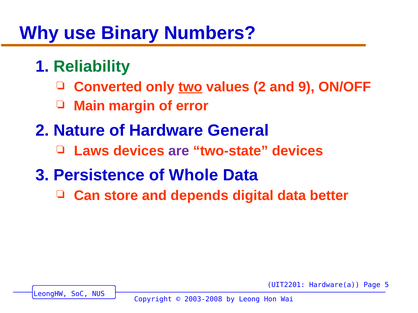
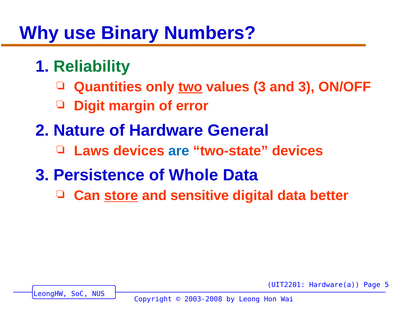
Converted: Converted -> Quantities
values 2: 2 -> 3
and 9: 9 -> 3
Main: Main -> Digit
are colour: purple -> blue
store underline: none -> present
depends: depends -> sensitive
